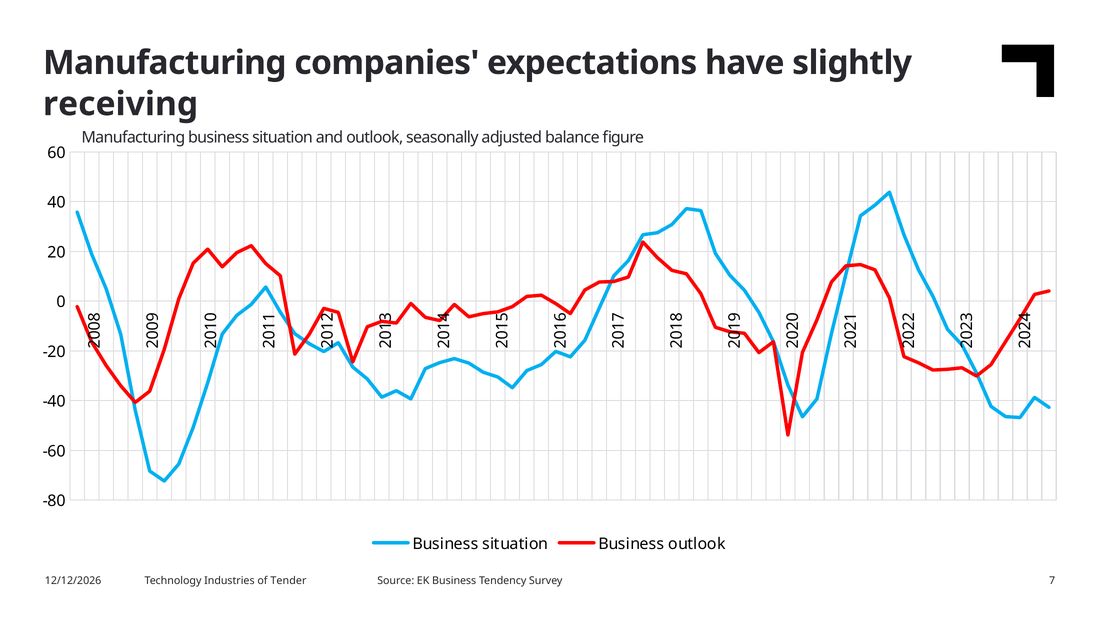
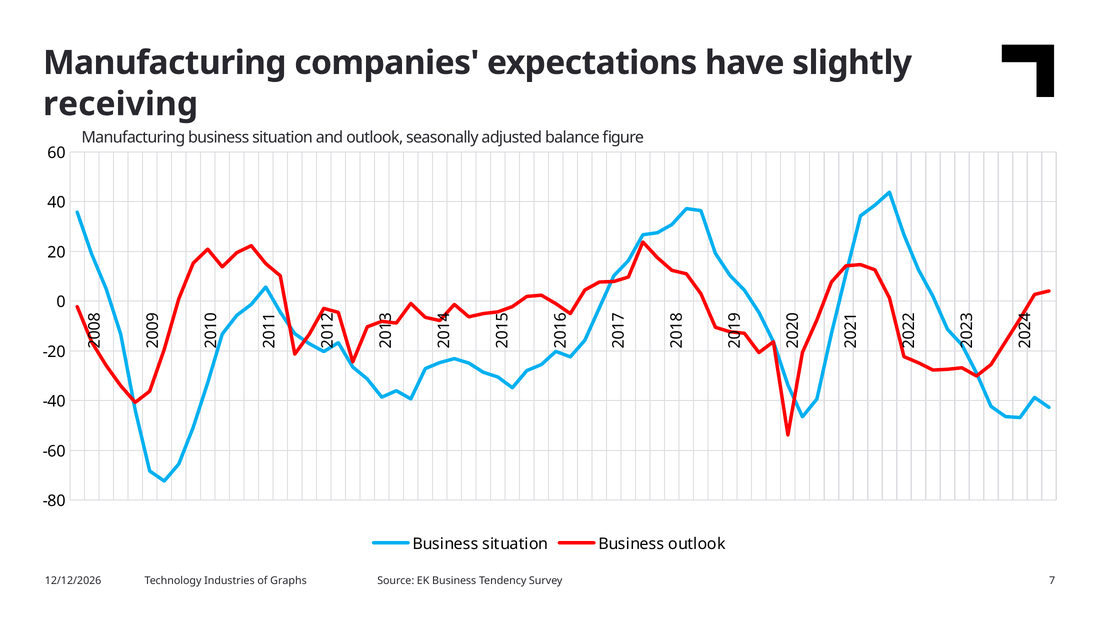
Tender: Tender -> Graphs
